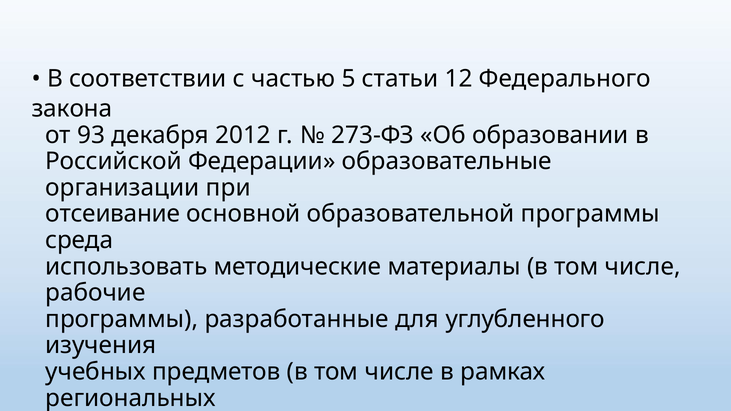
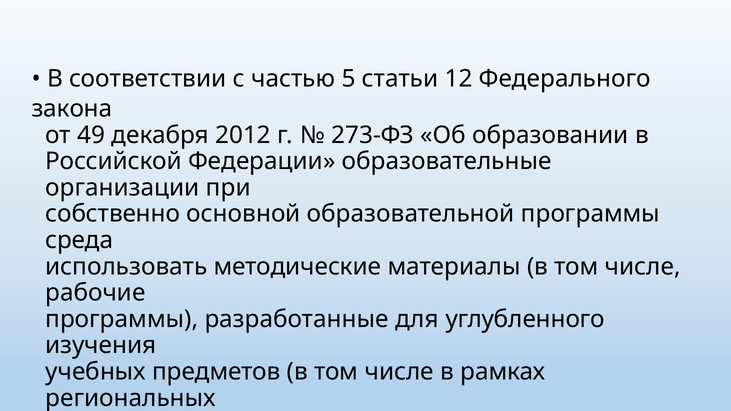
93: 93 -> 49
отсеивание: отсеивание -> собственно
